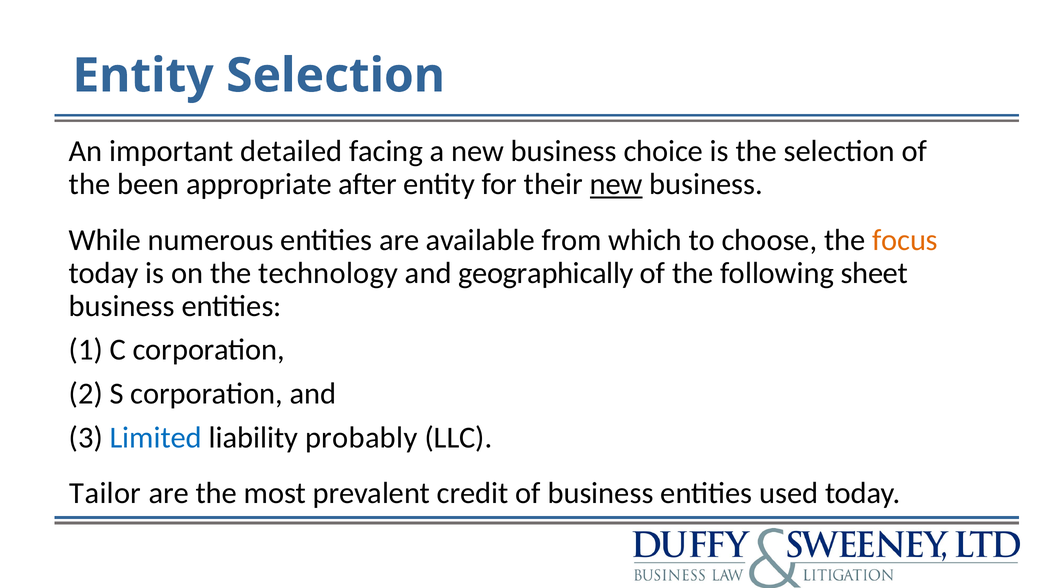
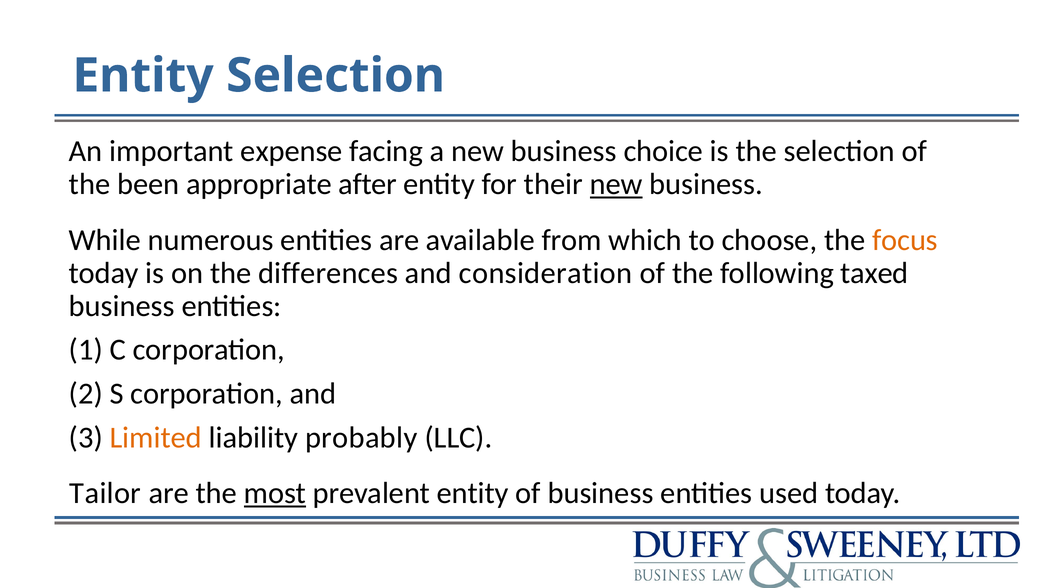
detailed: detailed -> expense
technology: technology -> differences
geographically: geographically -> consideration
sheet: sheet -> taxed
Limited colour: blue -> orange
most underline: none -> present
prevalent credit: credit -> entity
